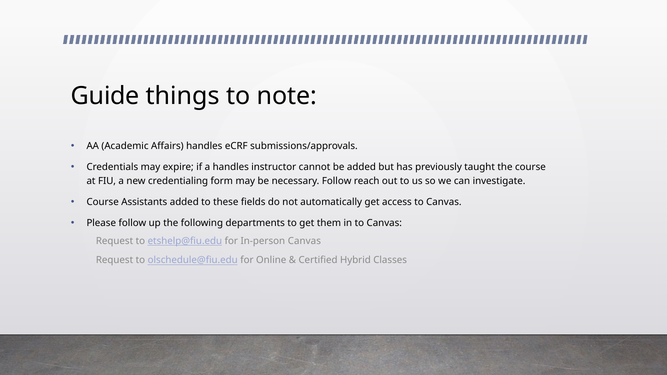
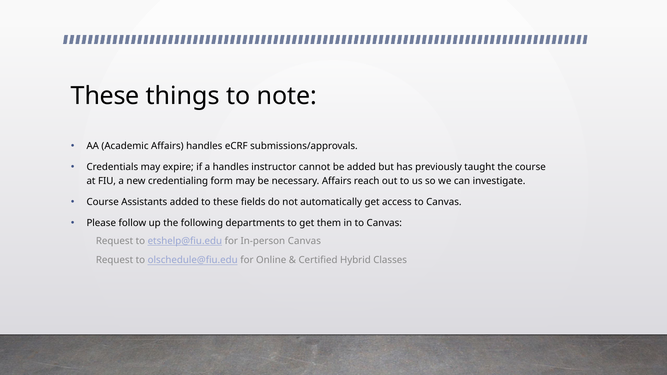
Guide at (105, 96): Guide -> These
necessary Follow: Follow -> Affairs
